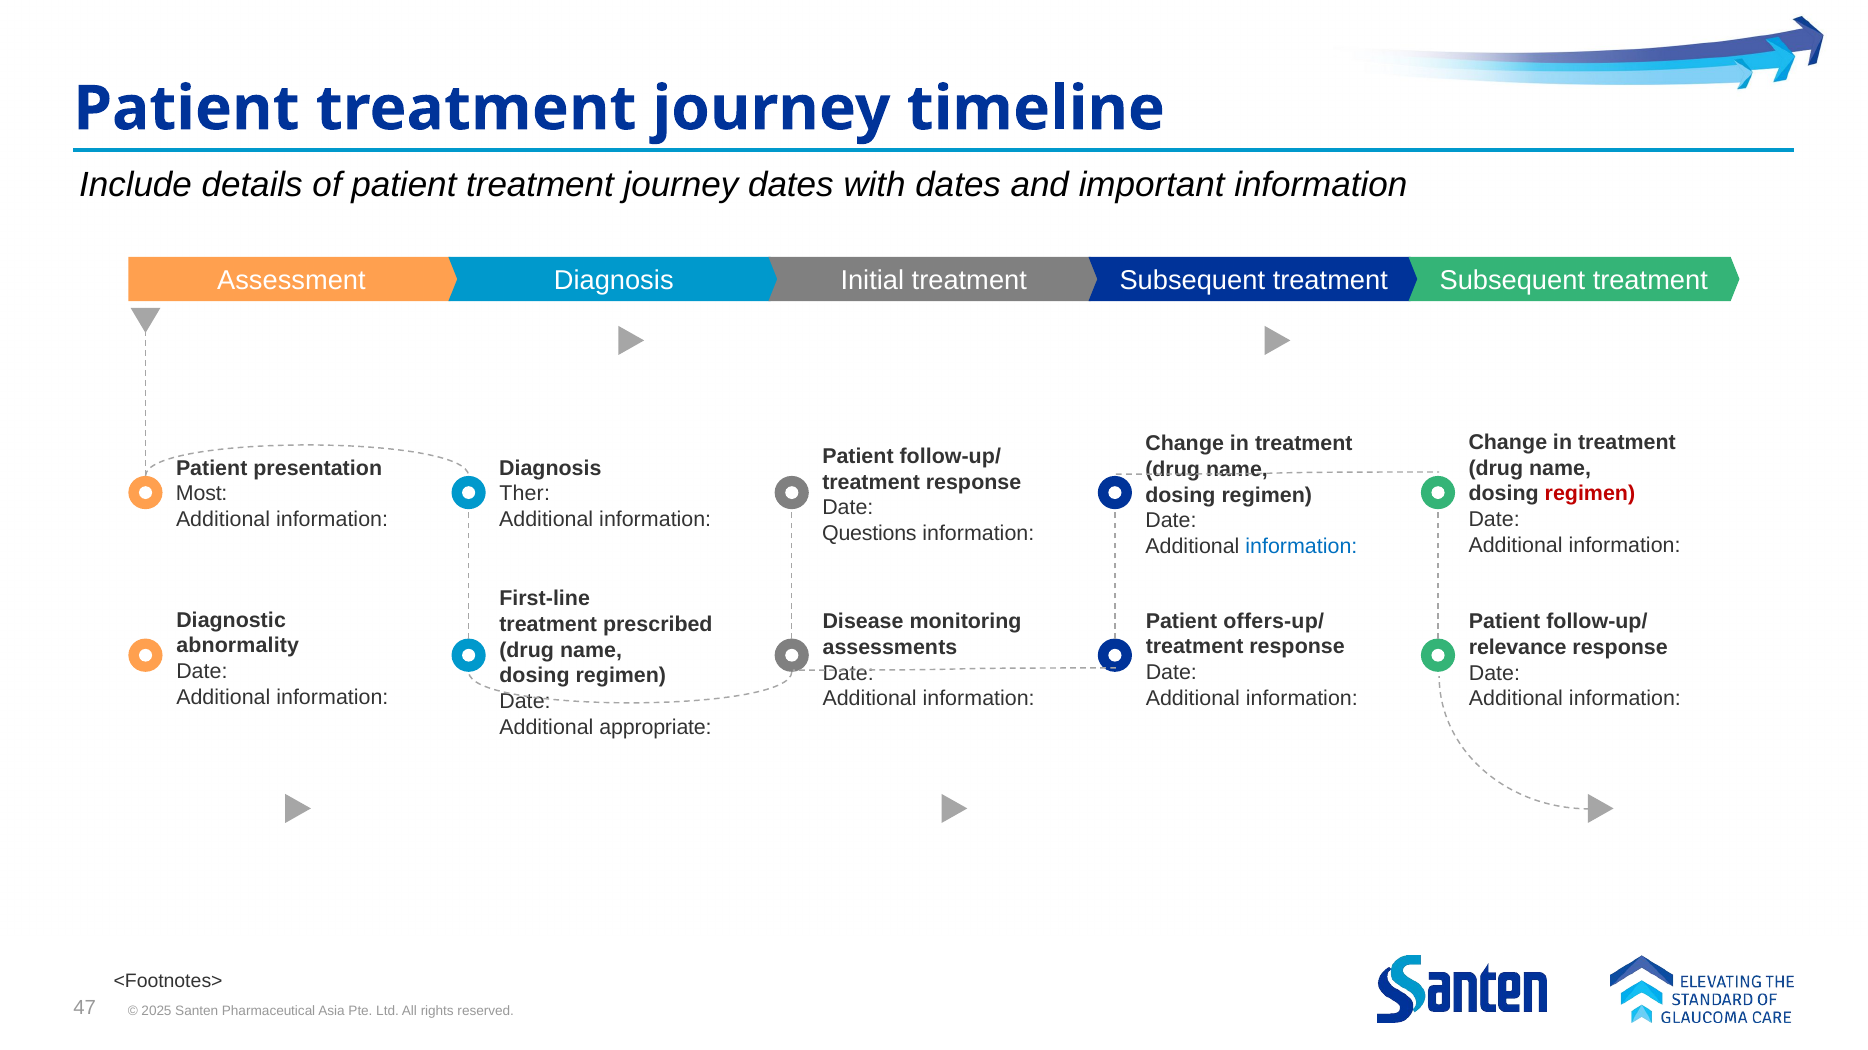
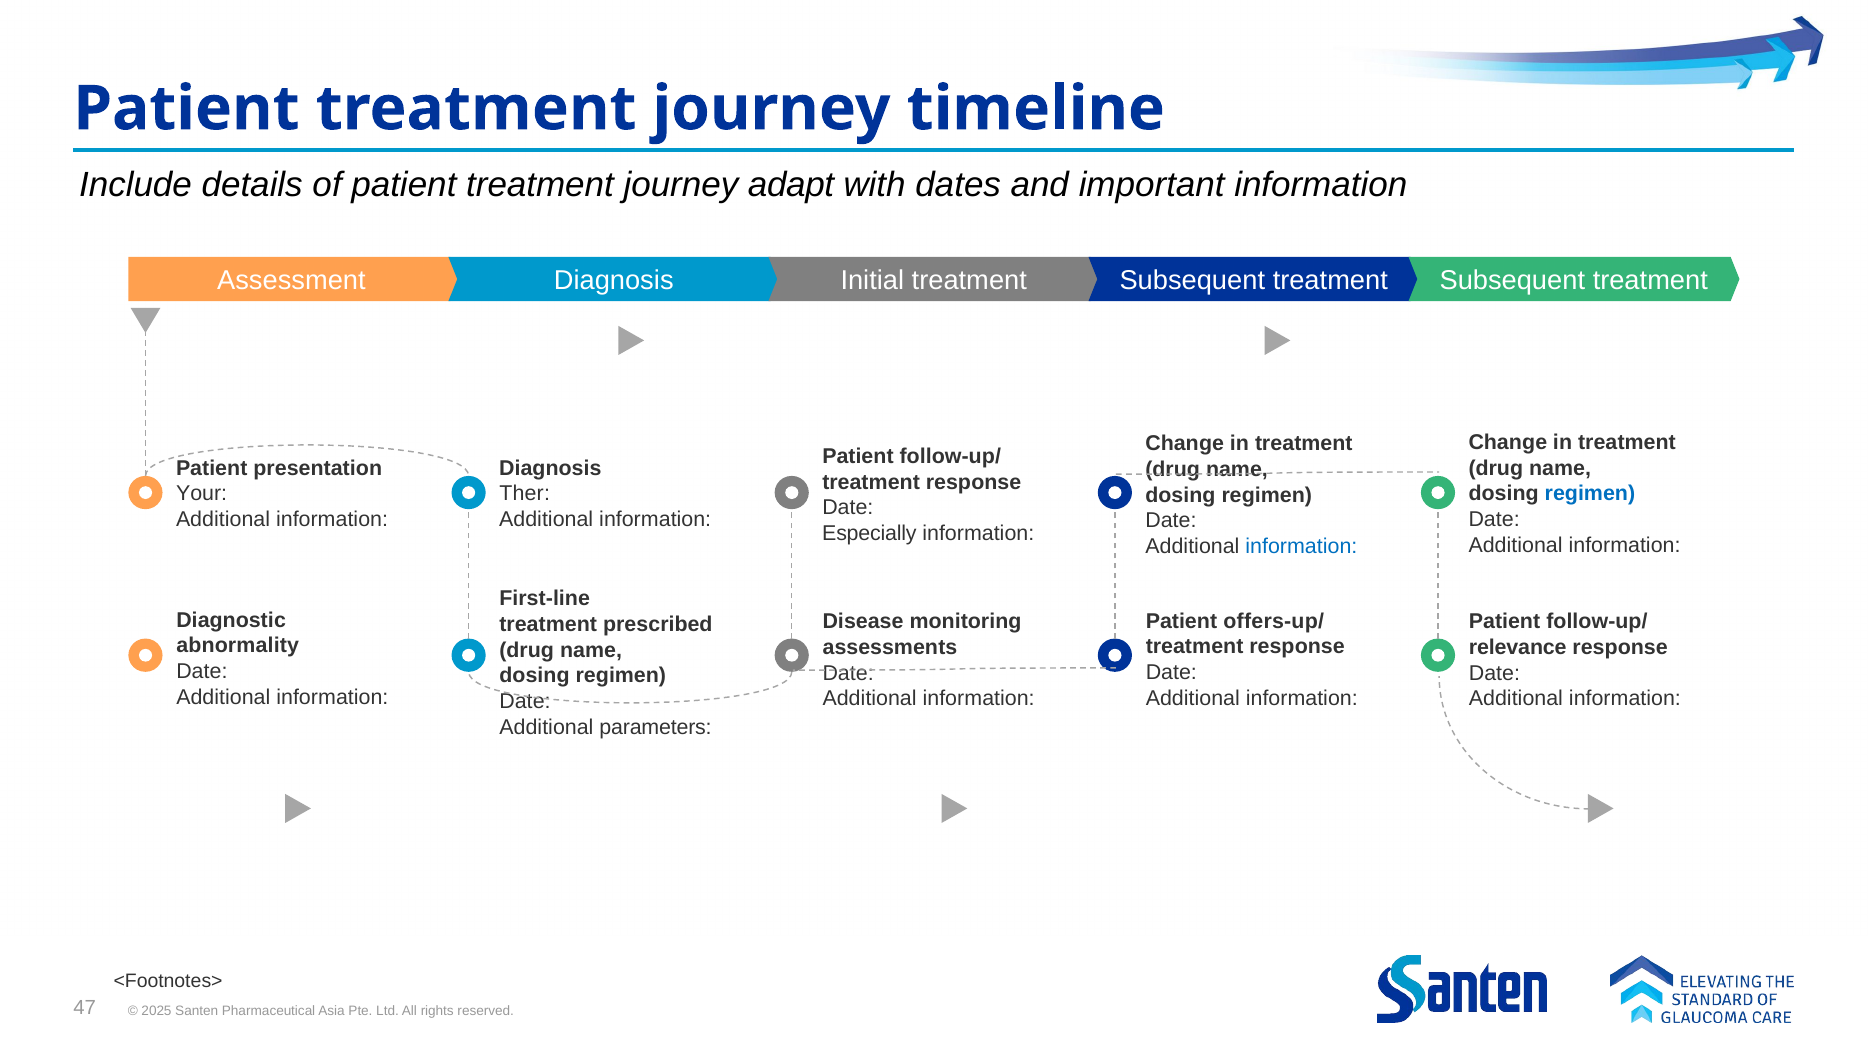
journey dates: dates -> adapt
Most: Most -> Your
regimen at (1590, 494) colour: red -> blue
Questions: Questions -> Especially
appropriate: appropriate -> parameters
